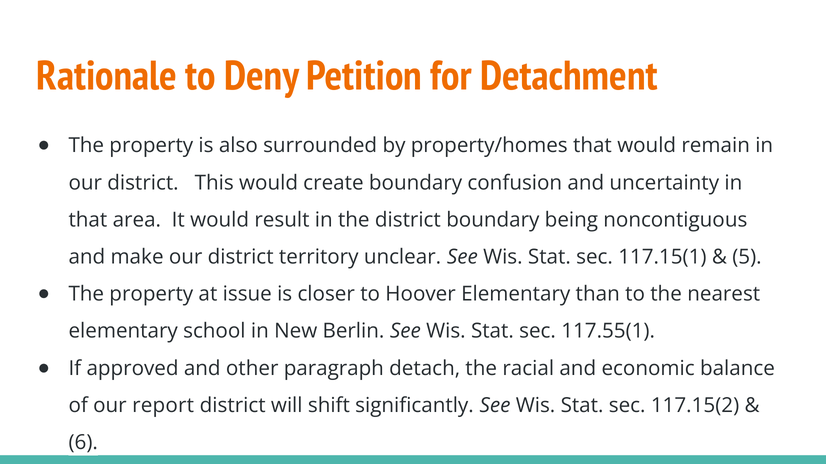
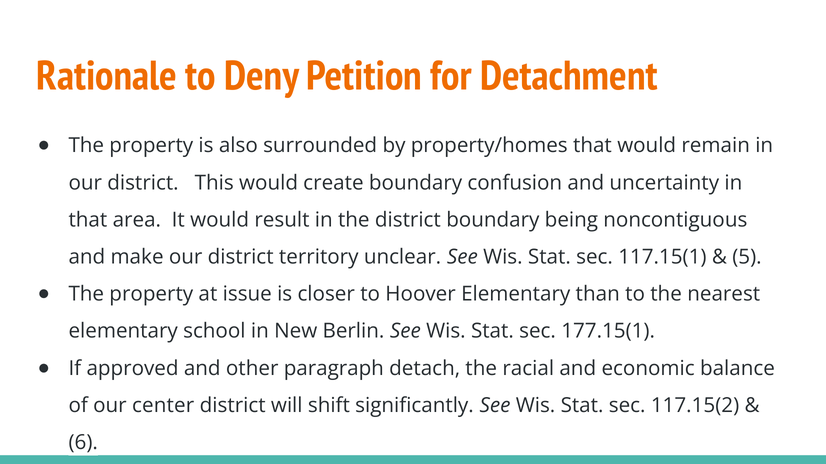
117.55(1: 117.55(1 -> 177.15(1
report: report -> center
